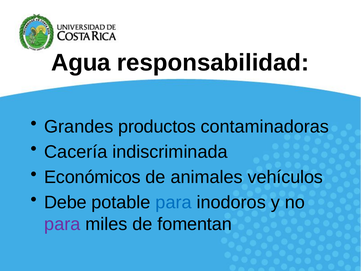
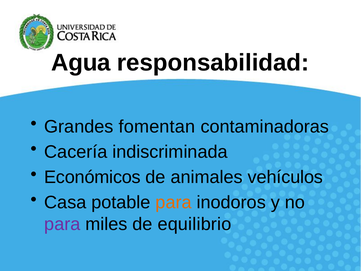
productos: productos -> fomentan
Debe: Debe -> Casa
para at (174, 202) colour: blue -> orange
fomentan: fomentan -> equilibrio
